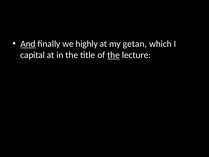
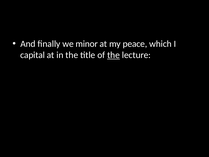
And underline: present -> none
highly: highly -> minor
getan: getan -> peace
